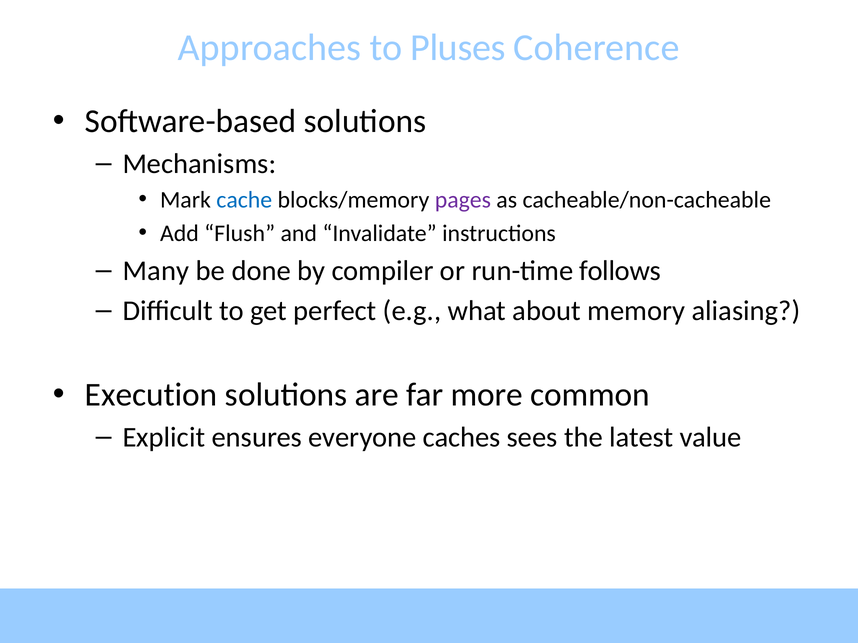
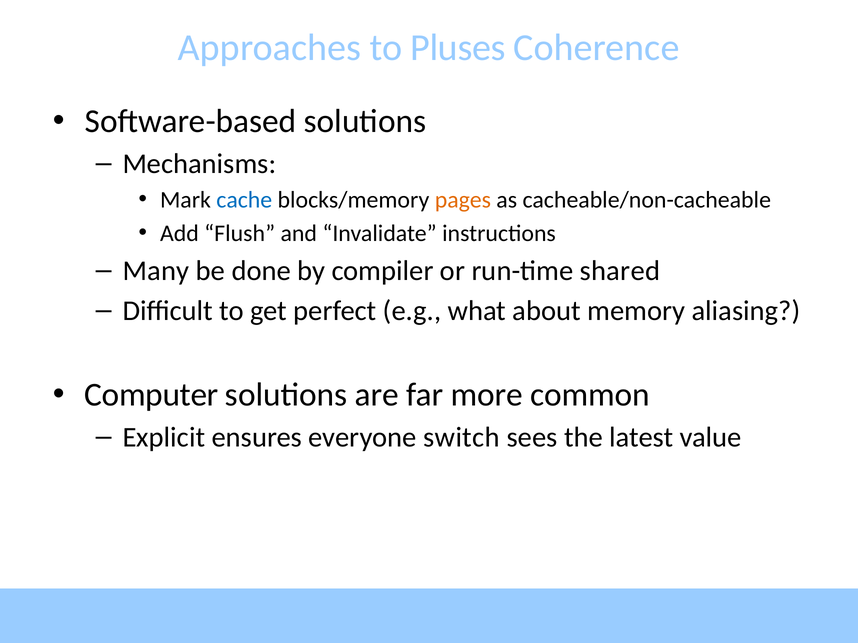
pages colour: purple -> orange
follows: follows -> shared
Execution: Execution -> Computer
caches: caches -> switch
